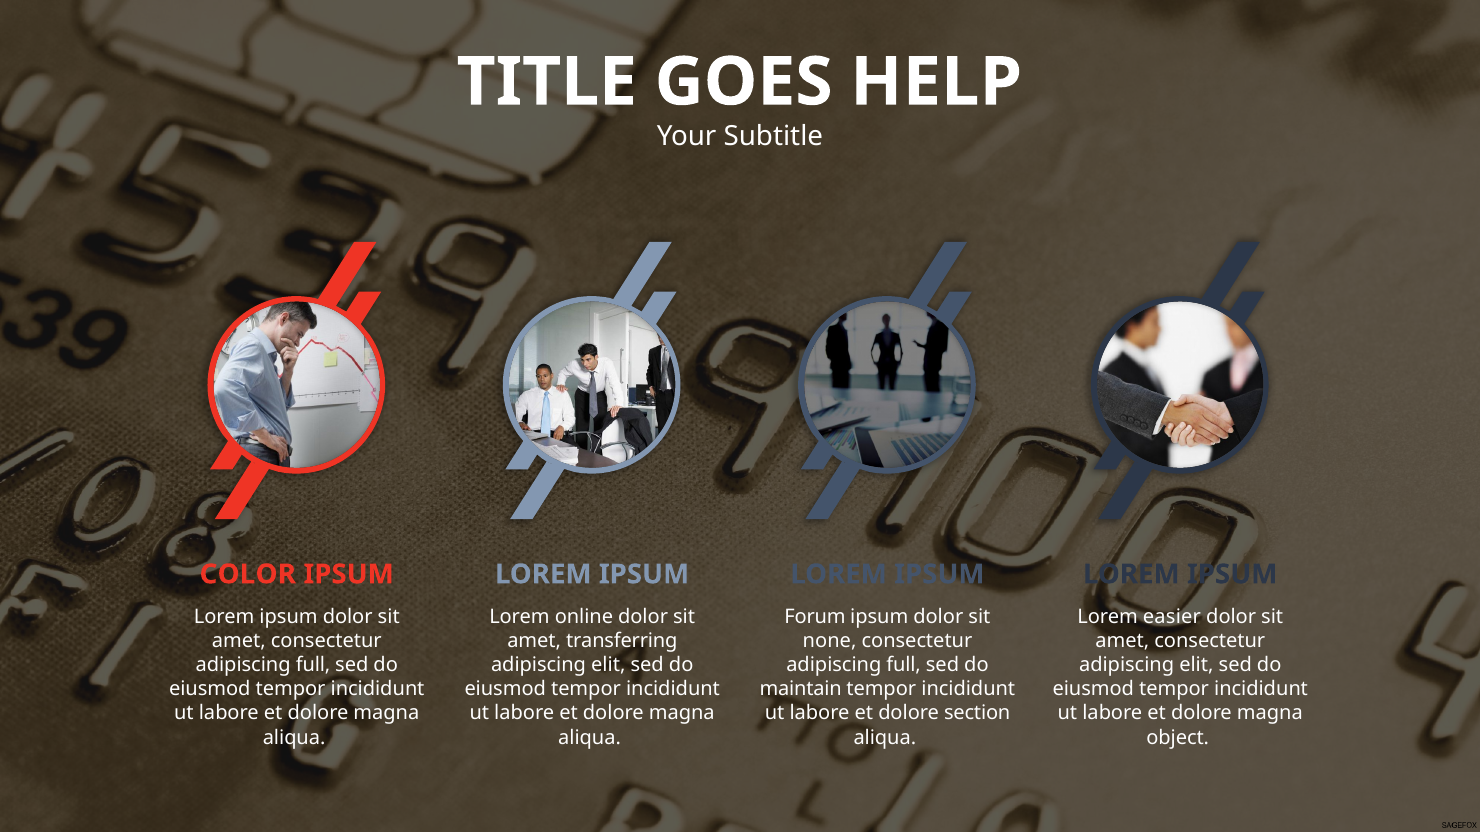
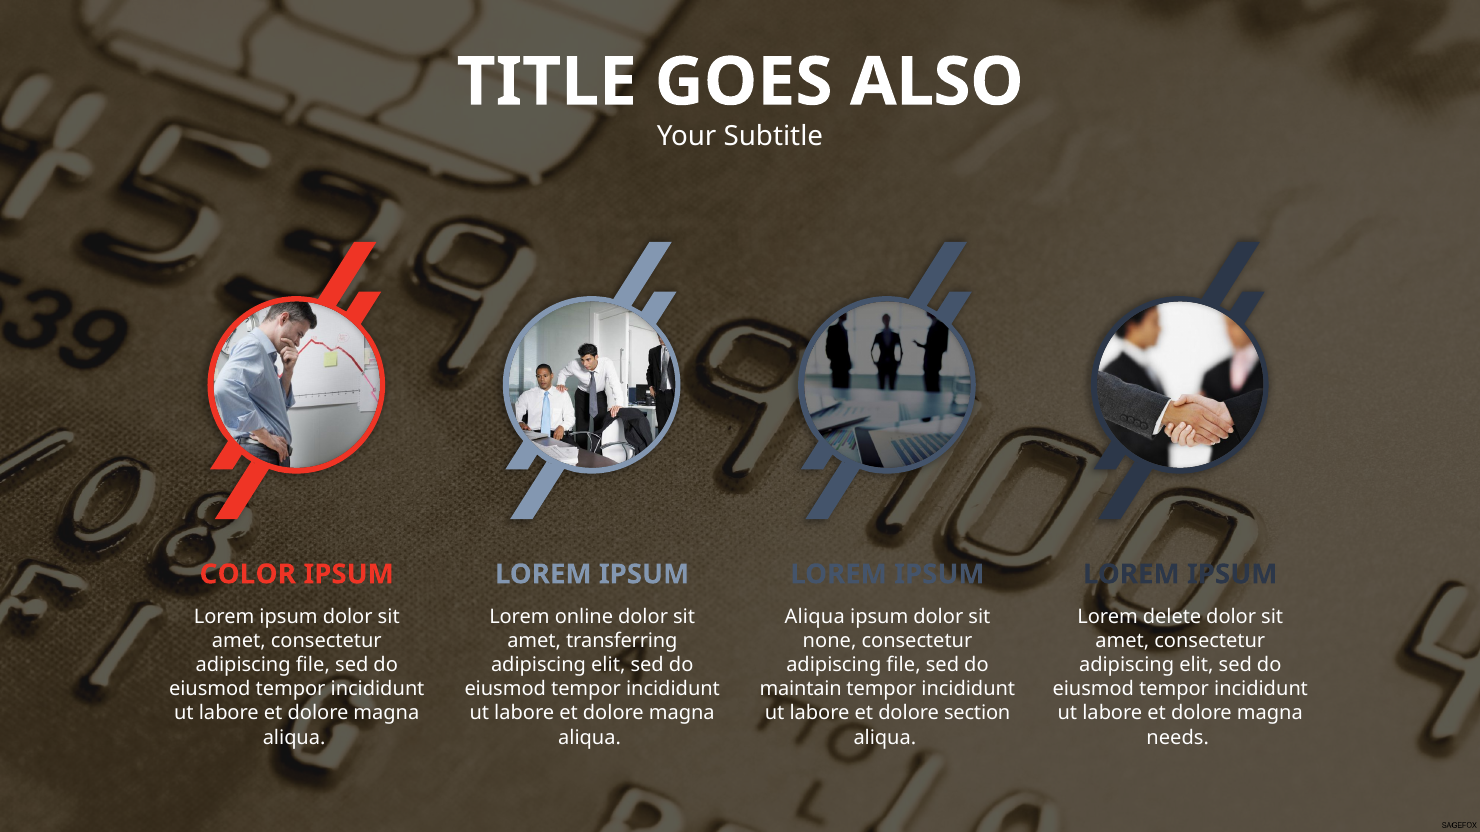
HELP: HELP -> ALSO
Forum at (815, 617): Forum -> Aliqua
easier: easier -> delete
full at (313, 666): full -> file
full at (904, 666): full -> file
object: object -> needs
